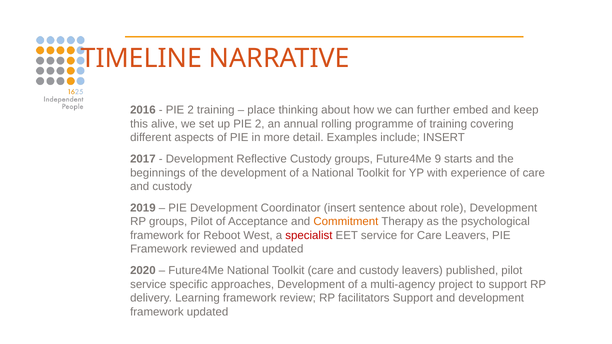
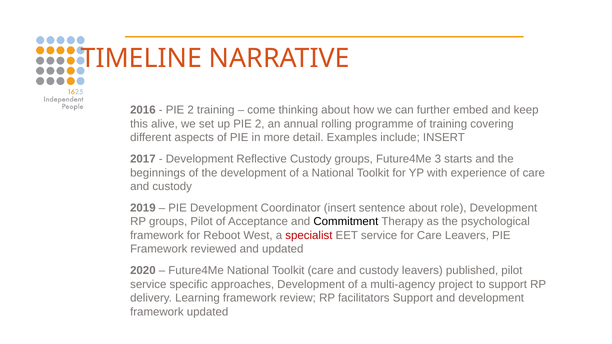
place: place -> come
9: 9 -> 3
Commitment colour: orange -> black
